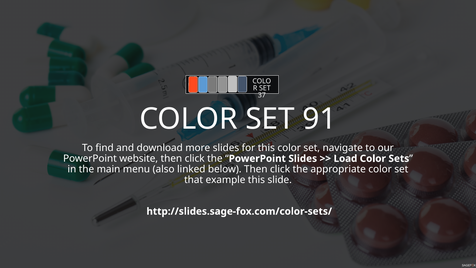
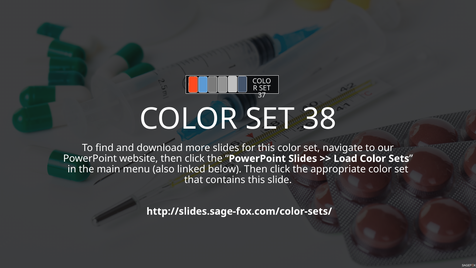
91: 91 -> 38
example: example -> contains
